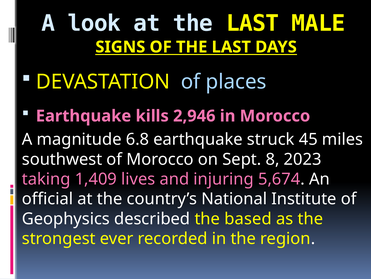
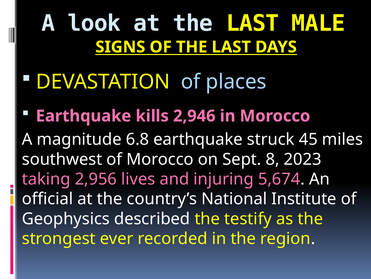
1,409: 1,409 -> 2,956
based: based -> testify
